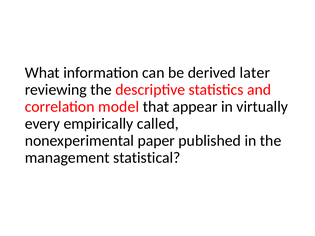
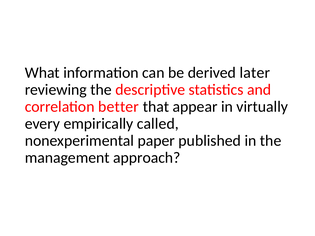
model: model -> better
statistical: statistical -> approach
